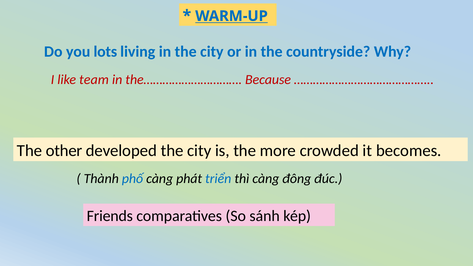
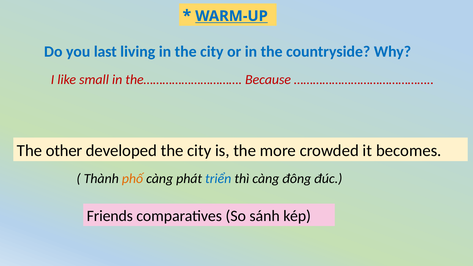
lots: lots -> last
team: team -> small
phố colour: blue -> orange
